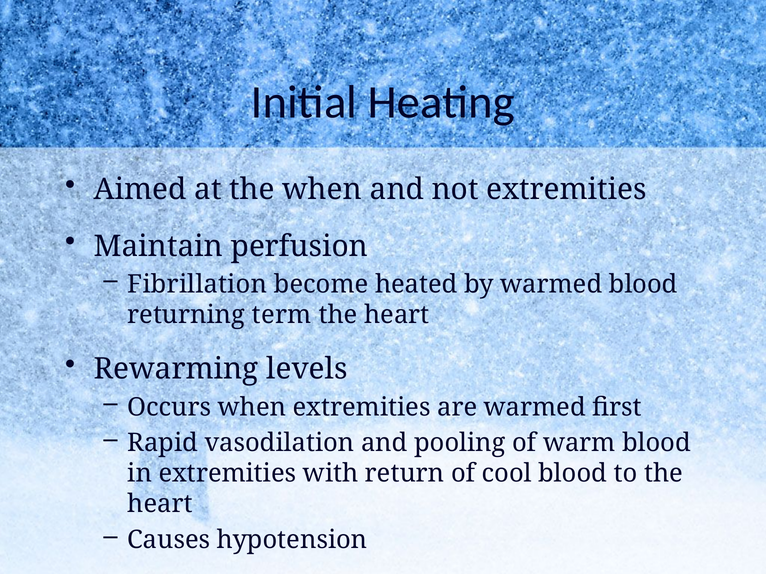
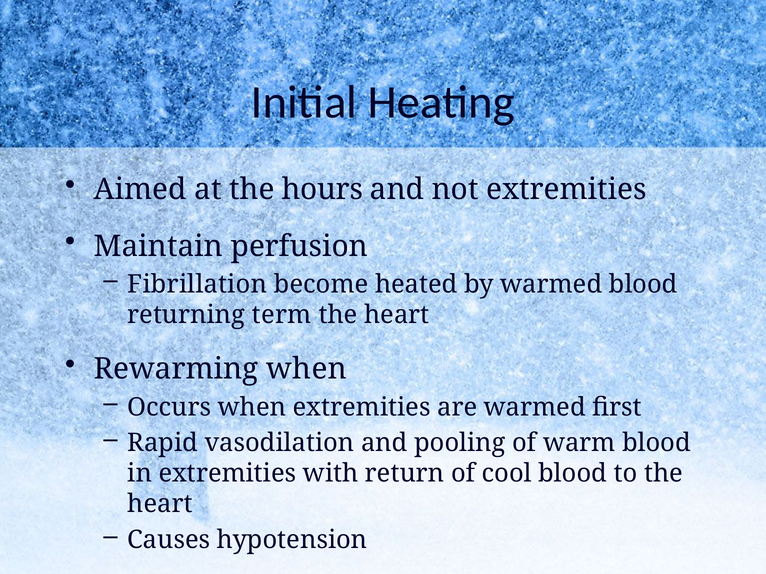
the when: when -> hours
Rewarming levels: levels -> when
